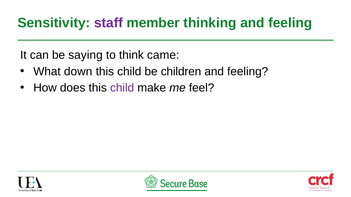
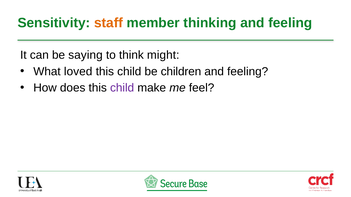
staff colour: purple -> orange
came: came -> might
down: down -> loved
